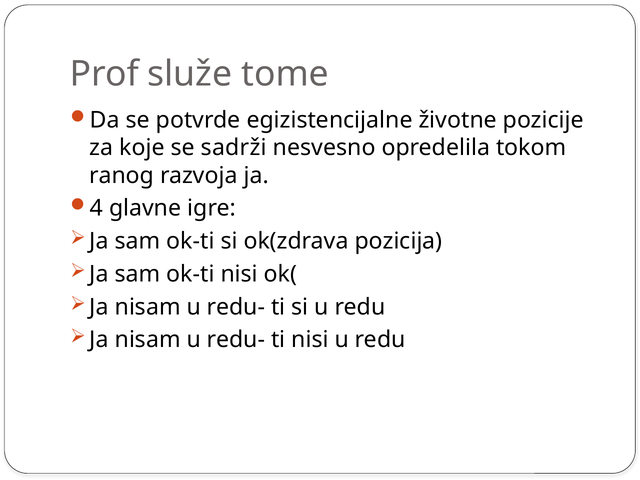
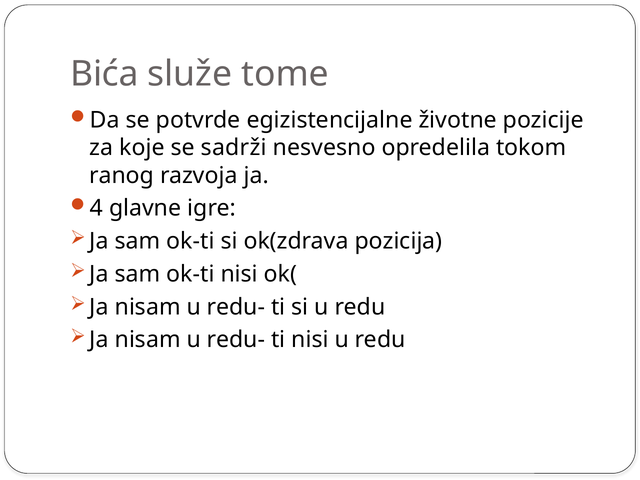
Prof: Prof -> Bića
